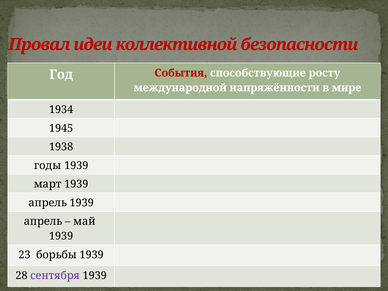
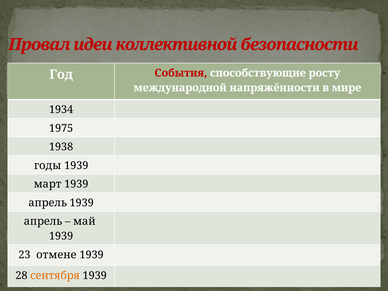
1945: 1945 -> 1975
борьбы: борьбы -> отмене
сентября colour: purple -> orange
